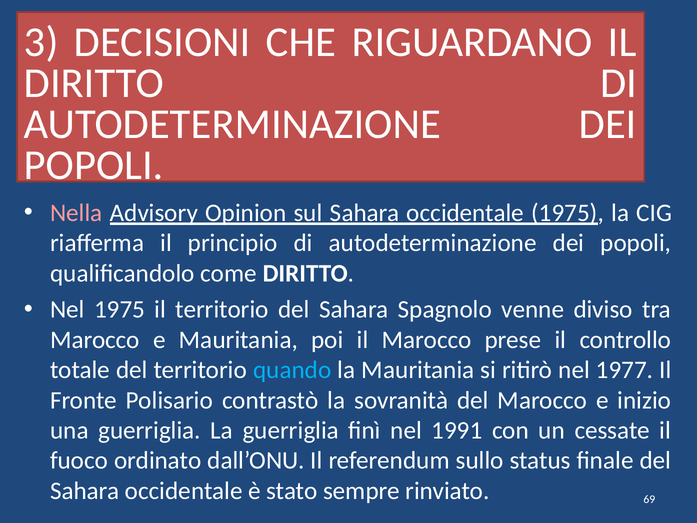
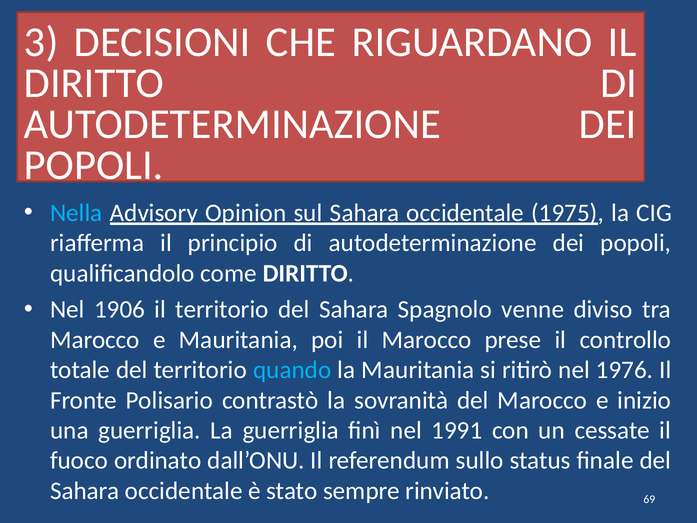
Nella colour: pink -> light blue
Nel 1975: 1975 -> 1906
1977: 1977 -> 1976
